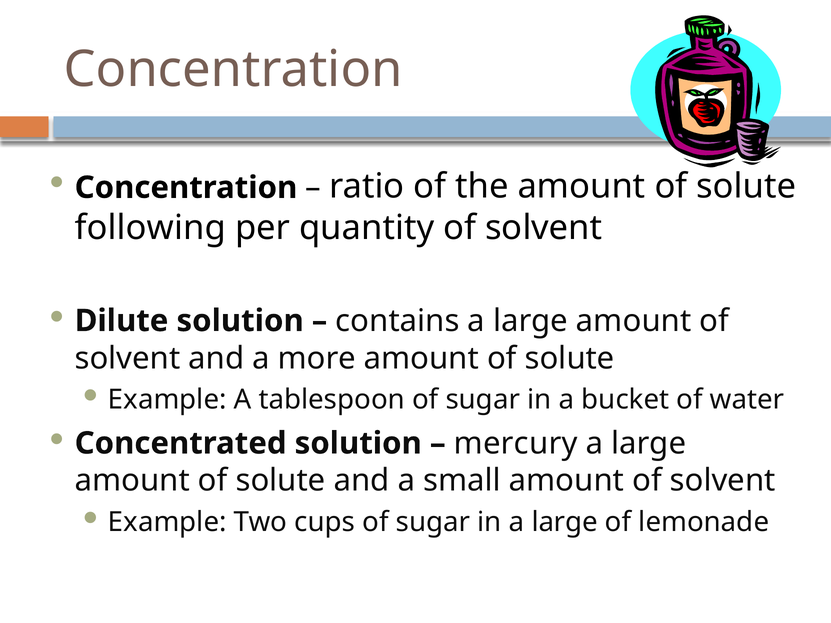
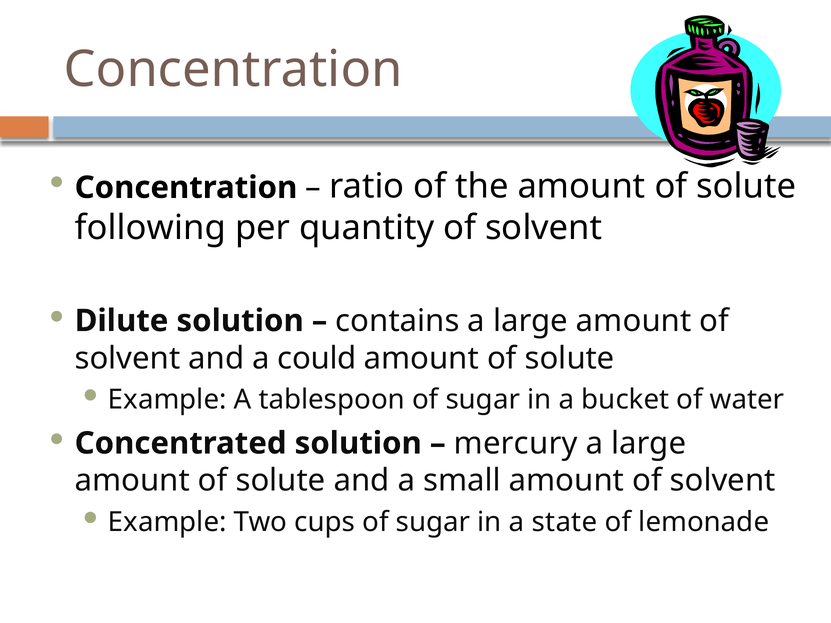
more: more -> could
in a large: large -> state
